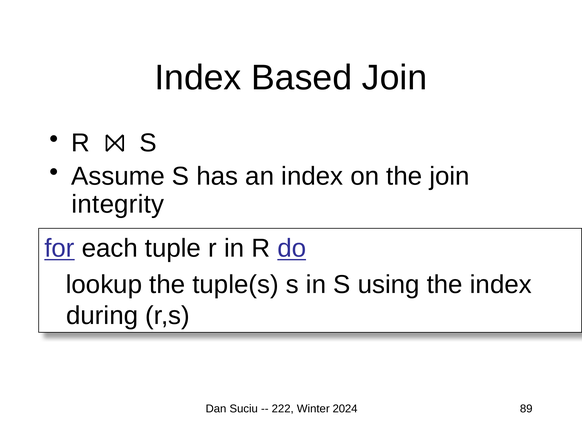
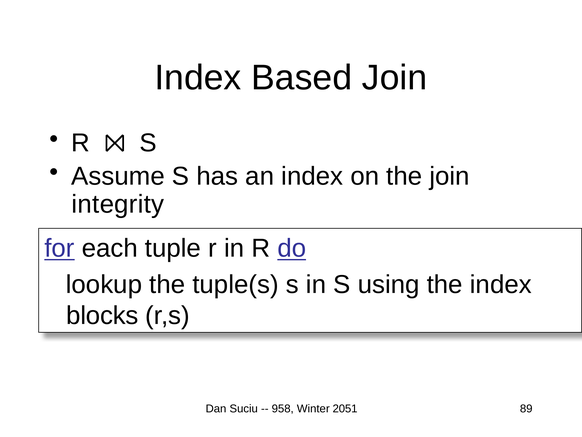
during: during -> blocks
222: 222 -> 958
2024: 2024 -> 2051
